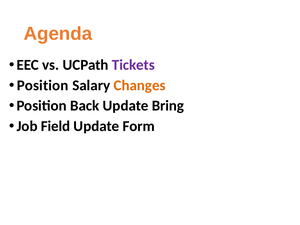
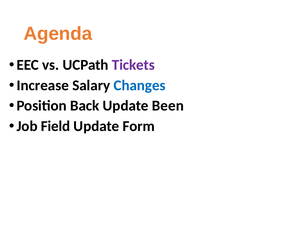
Position at (43, 85): Position -> Increase
Changes colour: orange -> blue
Bring: Bring -> Been
